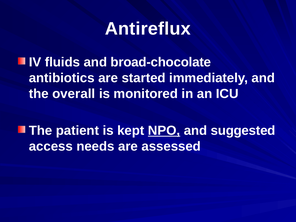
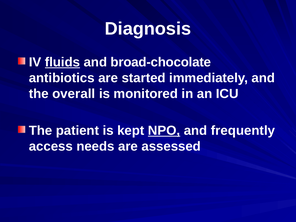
Antireflux: Antireflux -> Diagnosis
fluids underline: none -> present
suggested: suggested -> frequently
